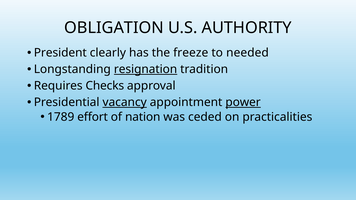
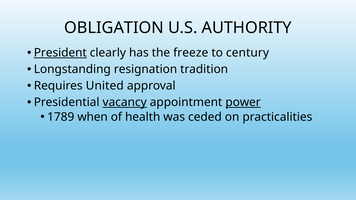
President underline: none -> present
needed: needed -> century
resignation underline: present -> none
Checks: Checks -> United
effort: effort -> when
nation: nation -> health
